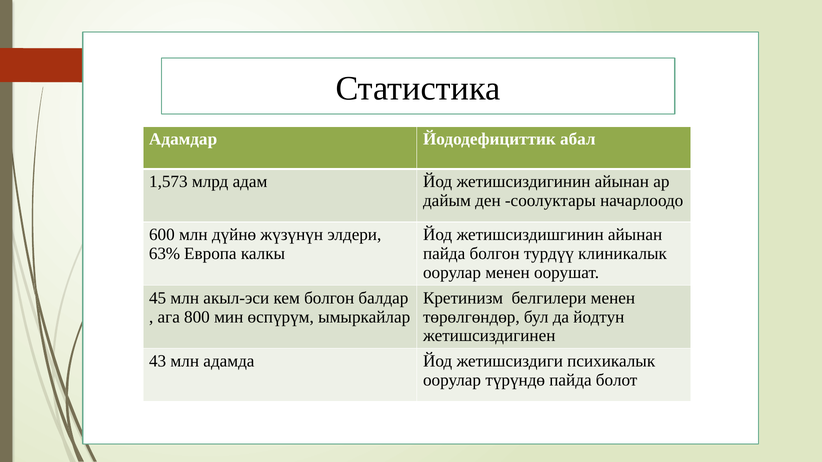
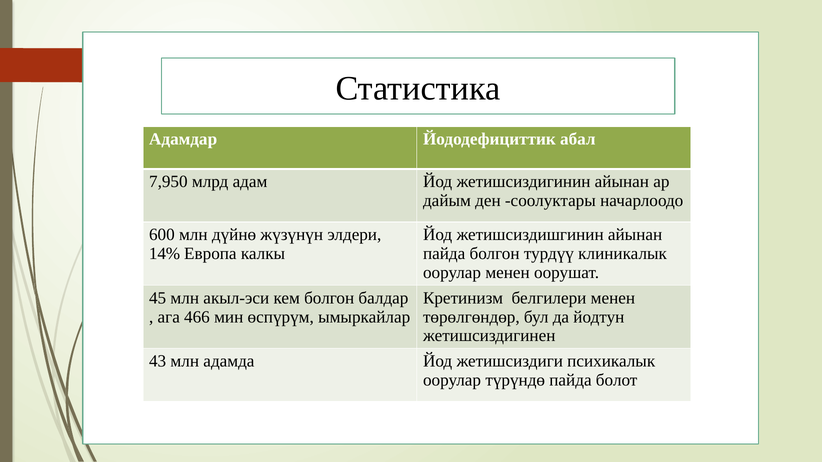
1,573: 1,573 -> 7,950
63%: 63% -> 14%
800: 800 -> 466
